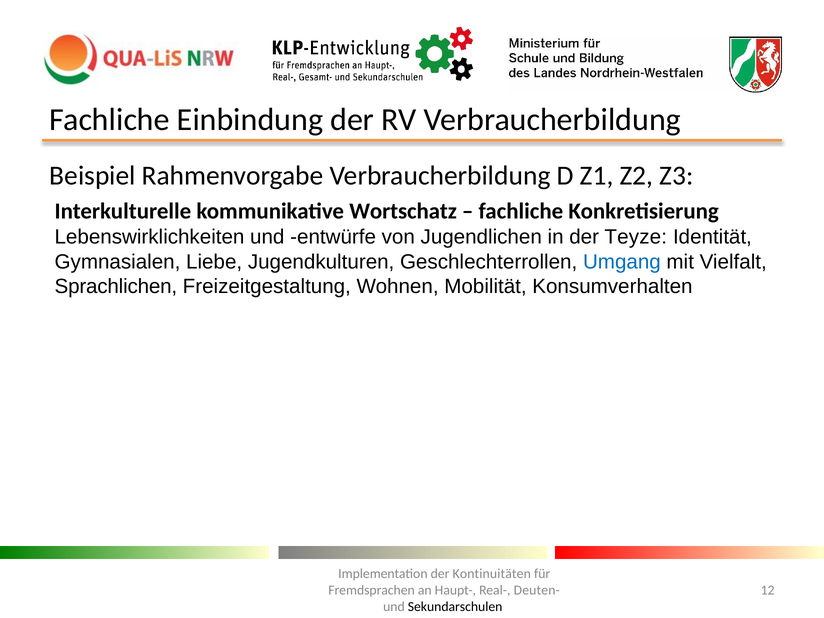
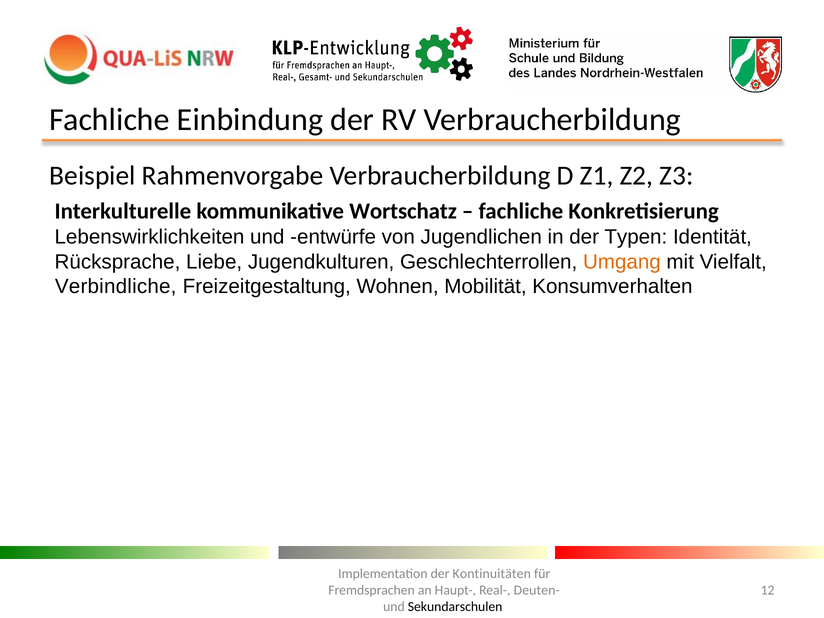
Teyze: Teyze -> Typen
Gymnasialen: Gymnasialen -> Rücksprache
Umgang colour: blue -> orange
Sprachlichen: Sprachlichen -> Verbindliche
